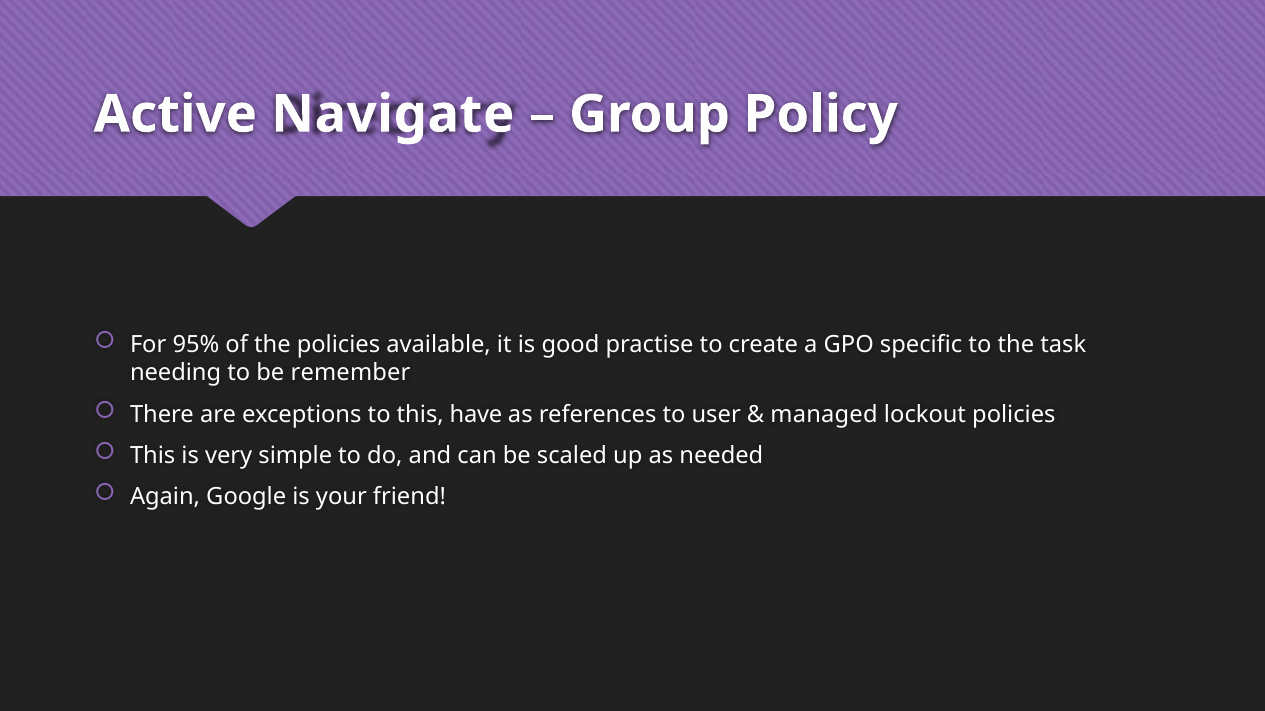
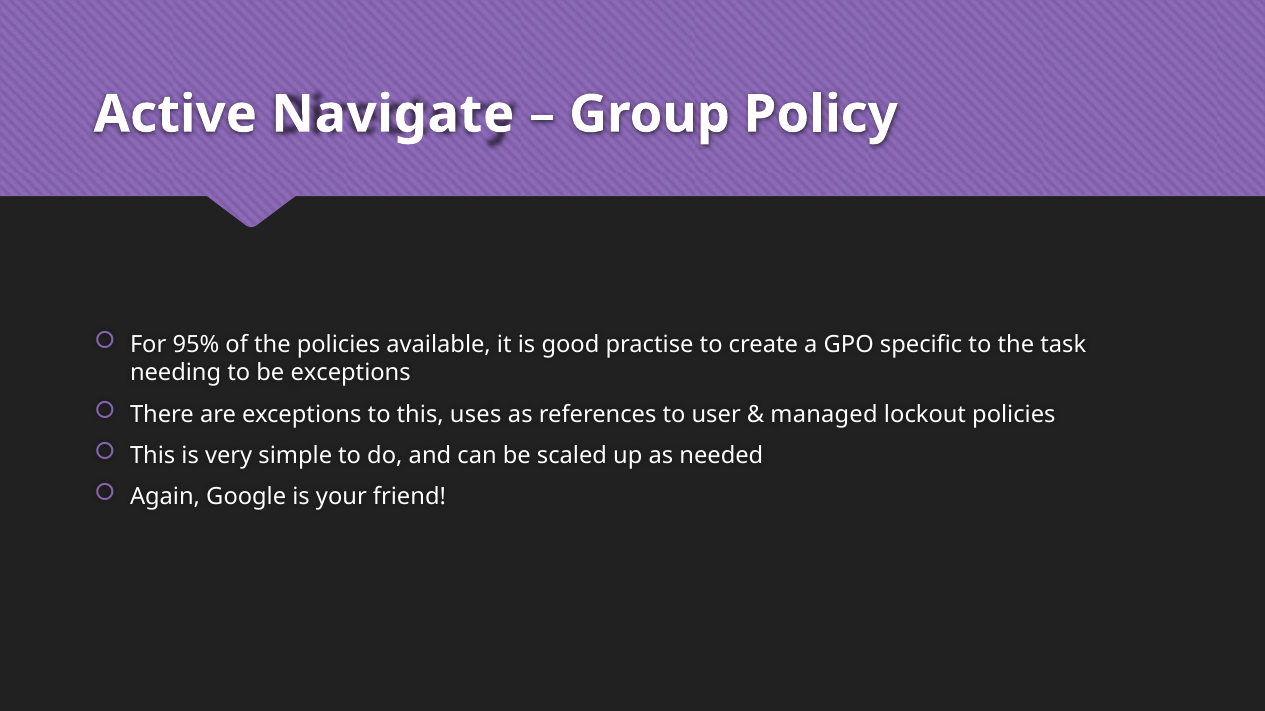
be remember: remember -> exceptions
have: have -> uses
